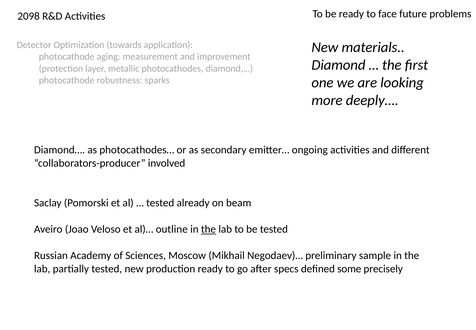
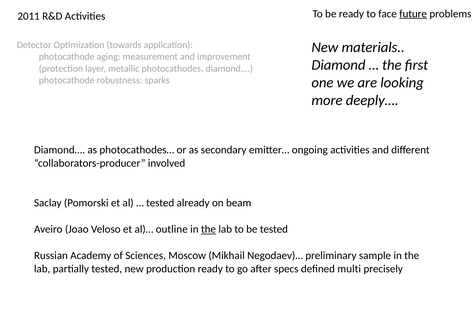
2098: 2098 -> 2011
future underline: none -> present
some: some -> multi
